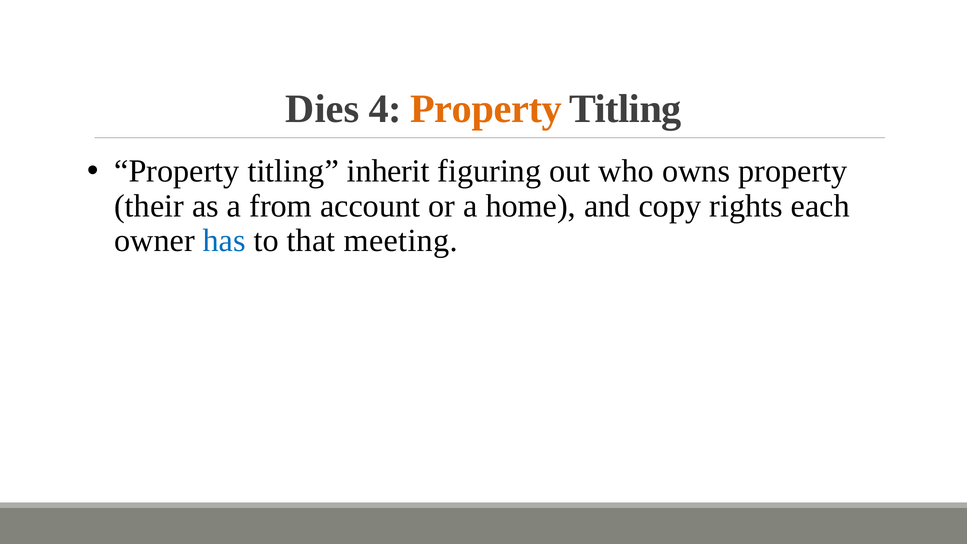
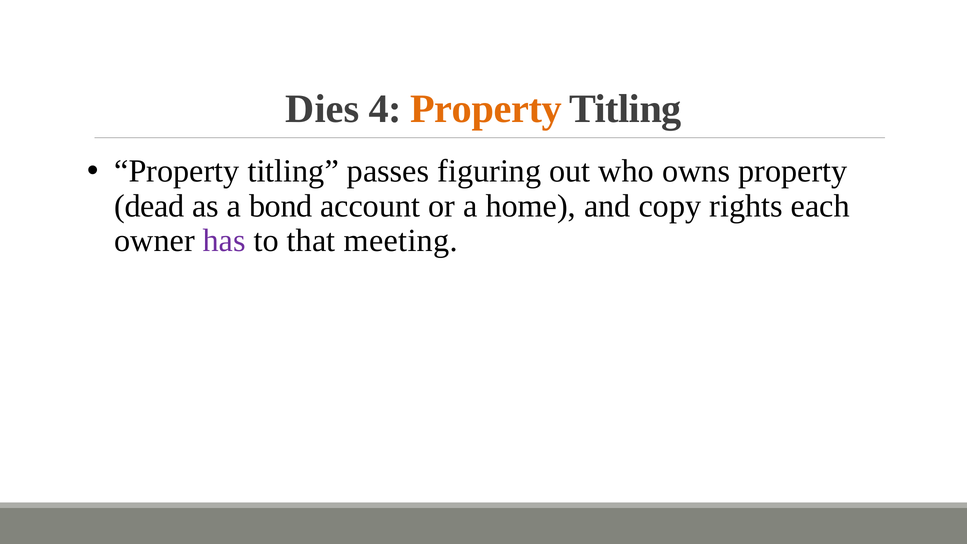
inherit: inherit -> passes
their: their -> dead
from: from -> bond
has colour: blue -> purple
